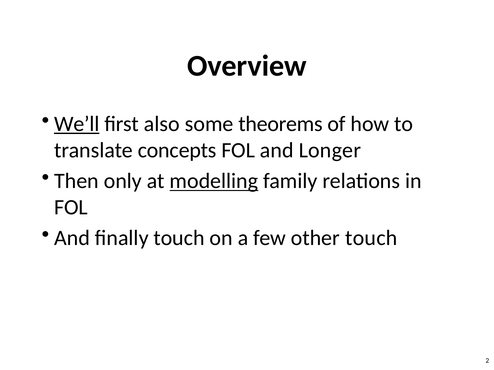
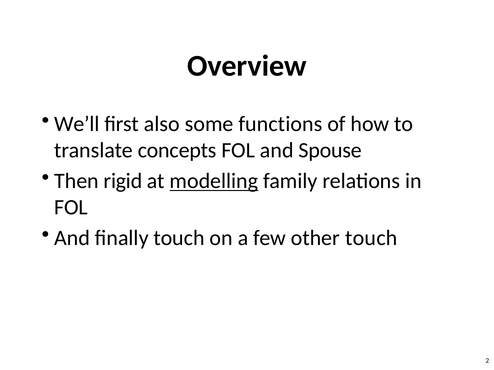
We’ll underline: present -> none
theorems: theorems -> functions
Longer: Longer -> Spouse
only: only -> rigid
